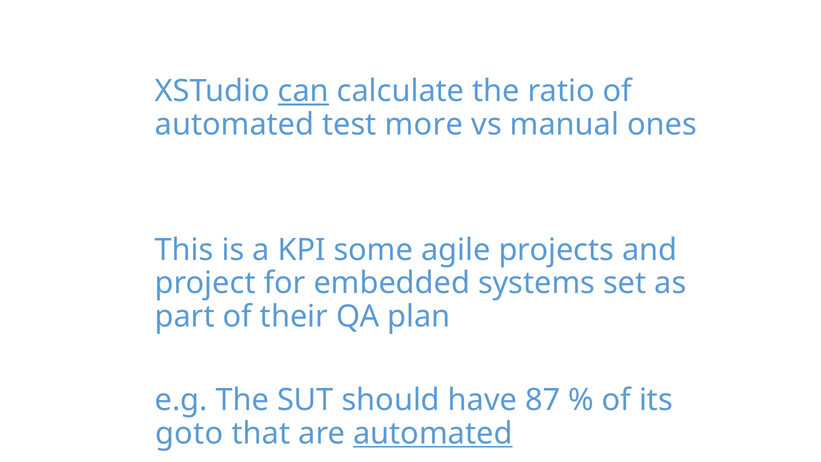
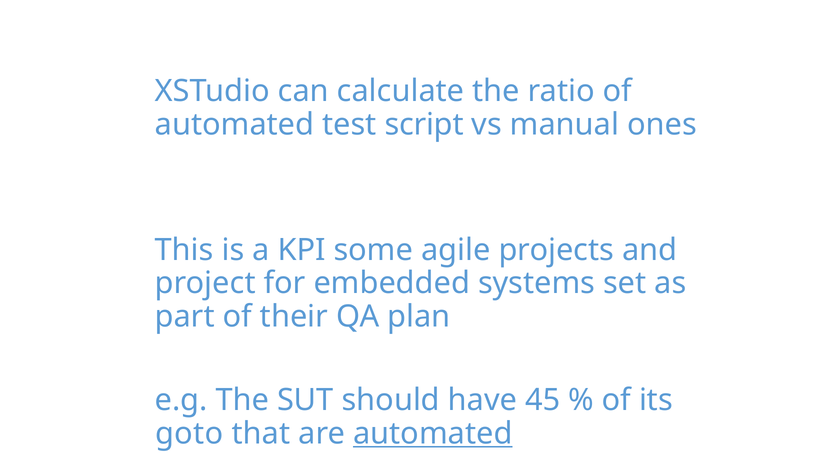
can underline: present -> none
more: more -> script
87: 87 -> 45
